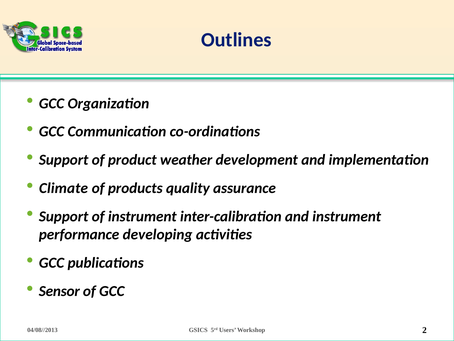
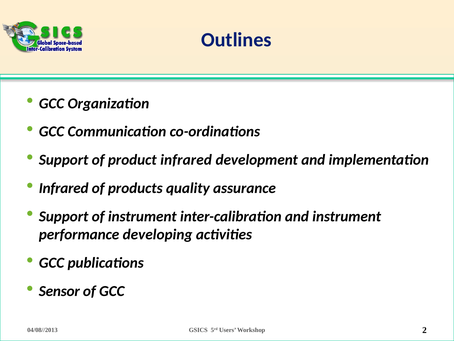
product weather: weather -> infrared
Climate at (64, 188): Climate -> Infrared
